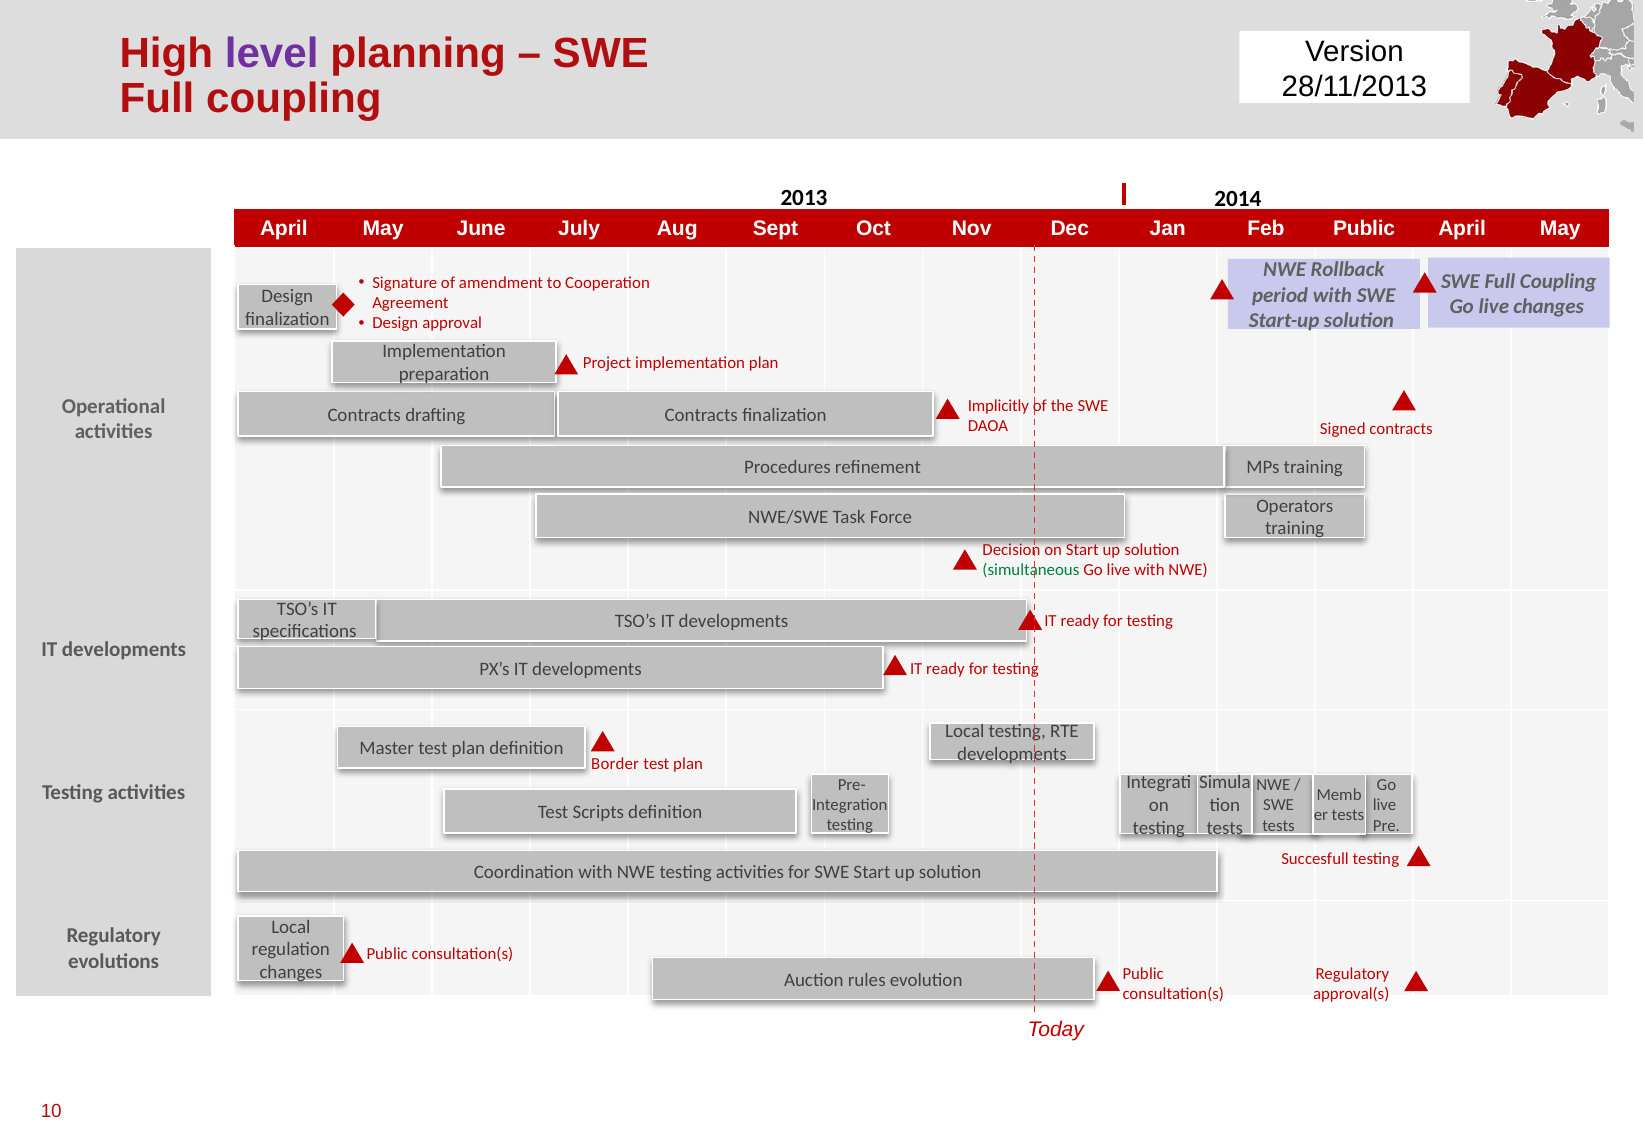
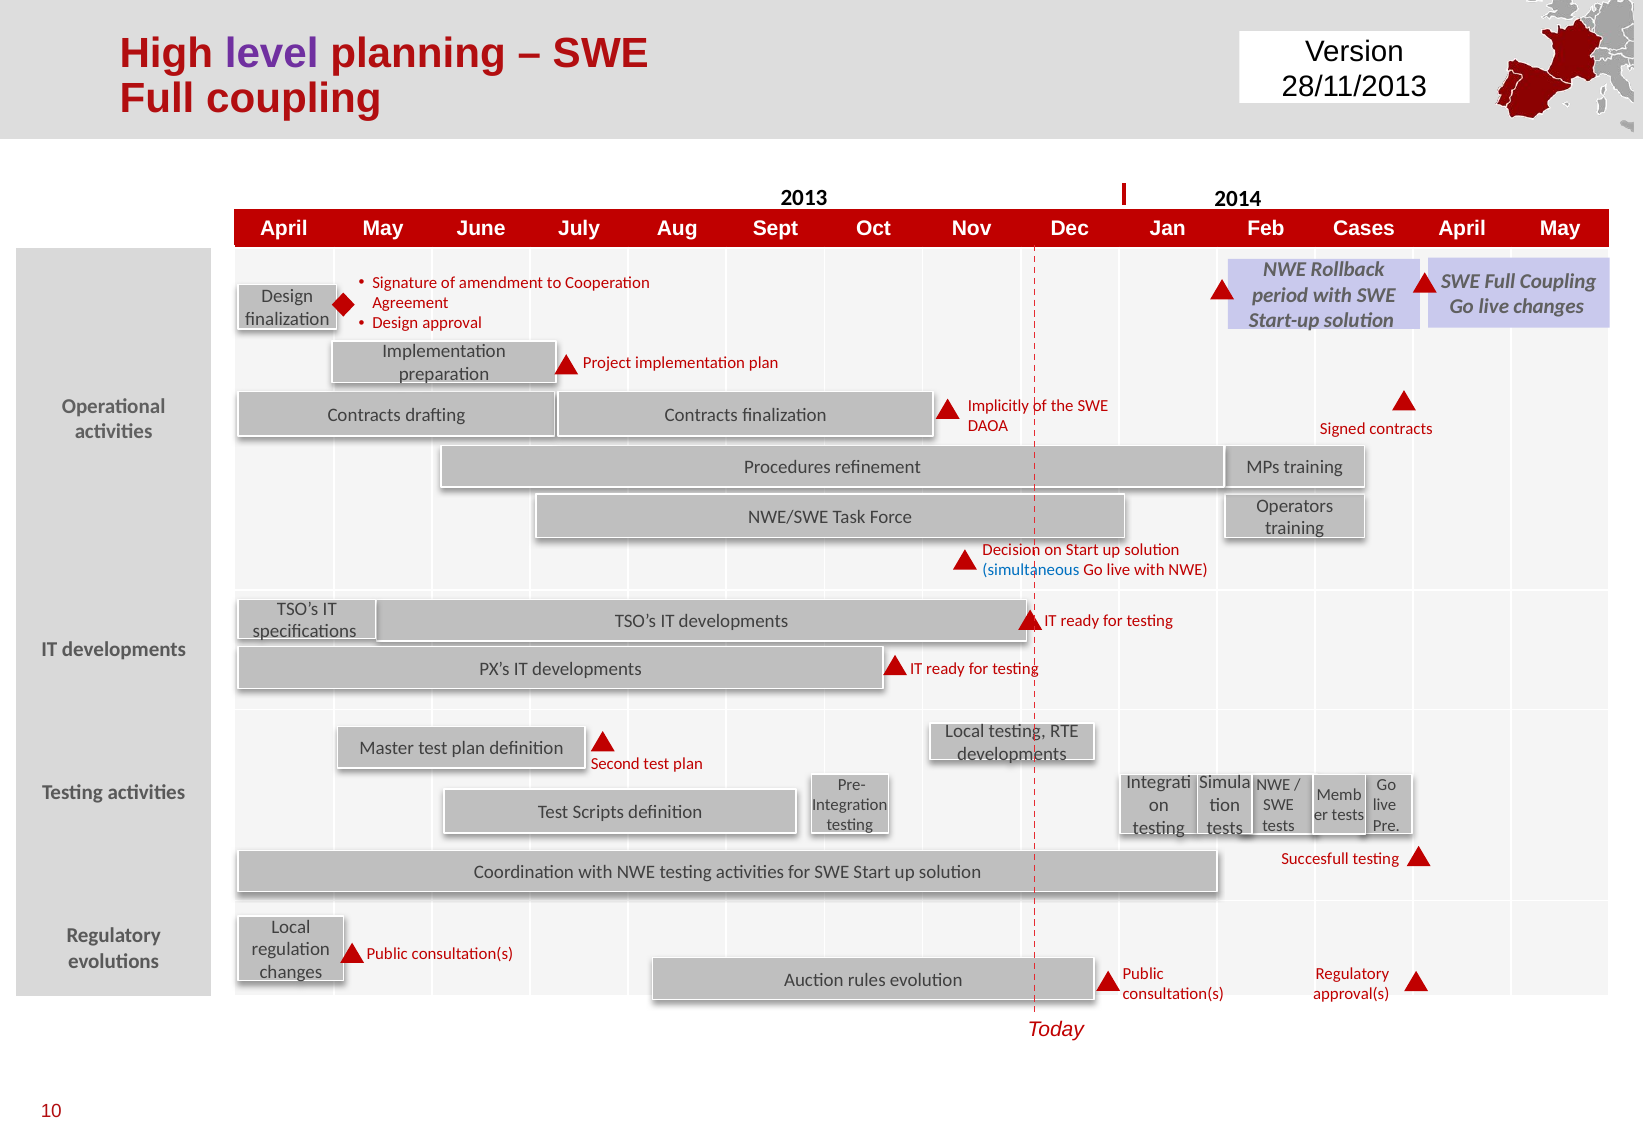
Feb Public: Public -> Cases
simultaneous colour: green -> blue
Border: Border -> Second
